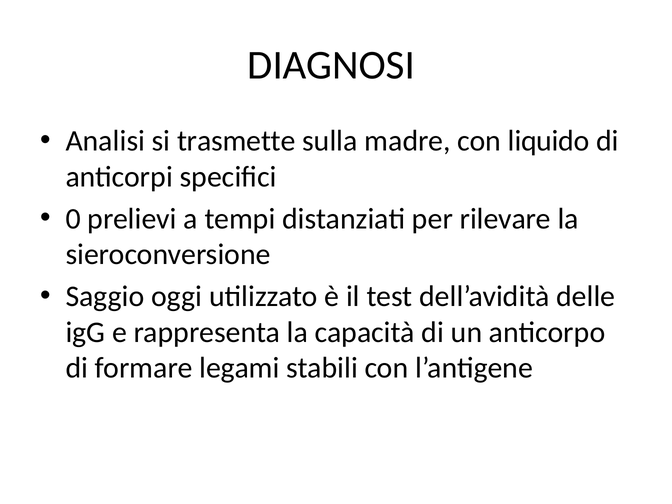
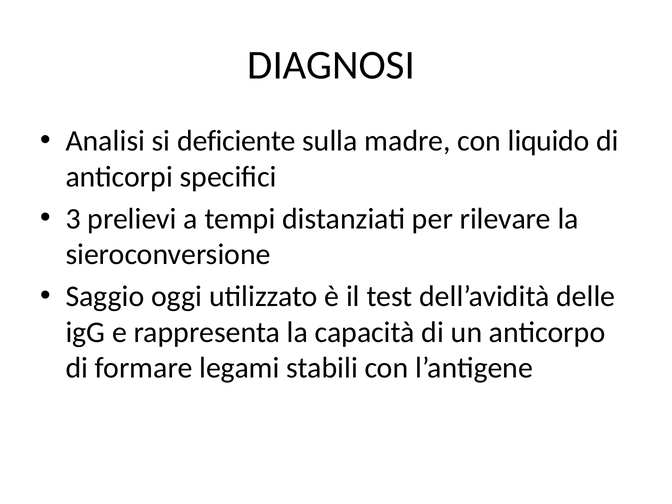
trasmette: trasmette -> deficiente
0: 0 -> 3
